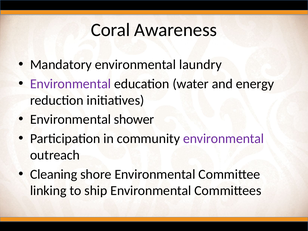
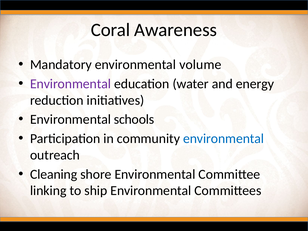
laundry: laundry -> volume
shower: shower -> schools
environmental at (224, 139) colour: purple -> blue
